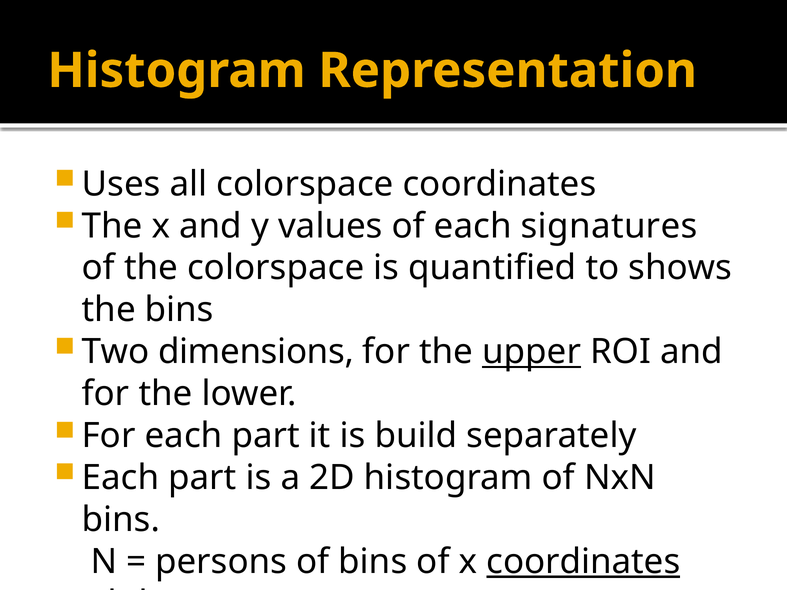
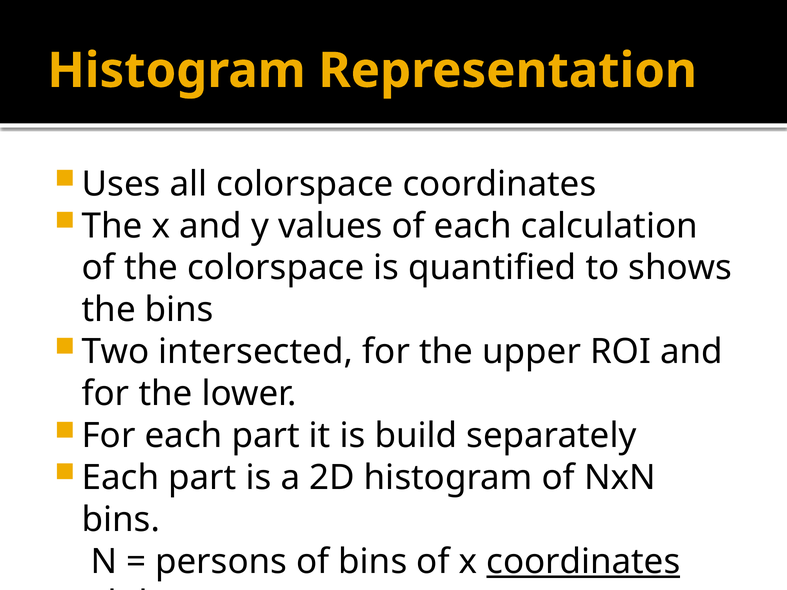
signatures: signatures -> calculation
dimensions: dimensions -> intersected
upper underline: present -> none
